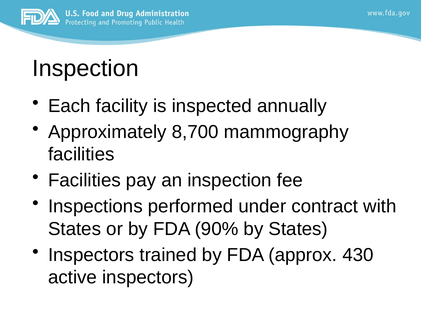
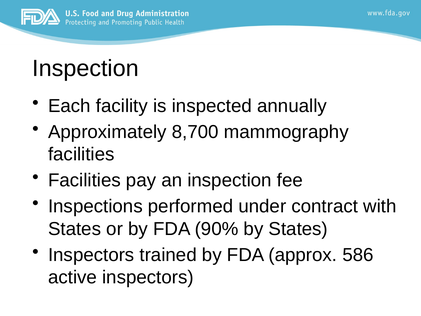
430: 430 -> 586
